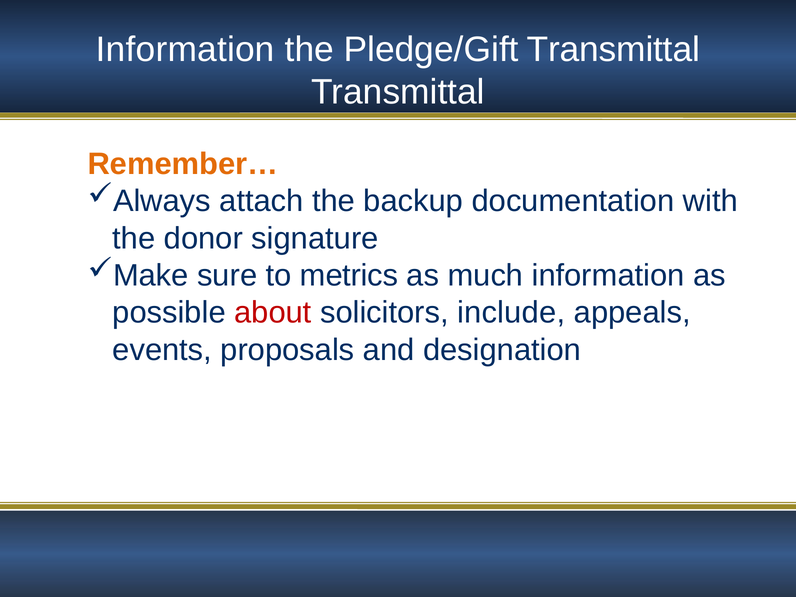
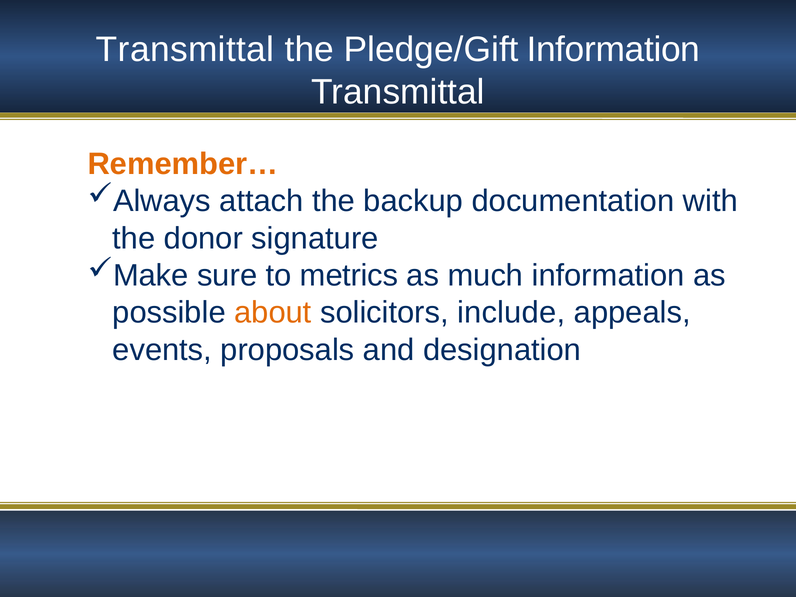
Information at (185, 50): Information -> Transmittal
Pledge/Gift Transmittal: Transmittal -> Information
about colour: red -> orange
